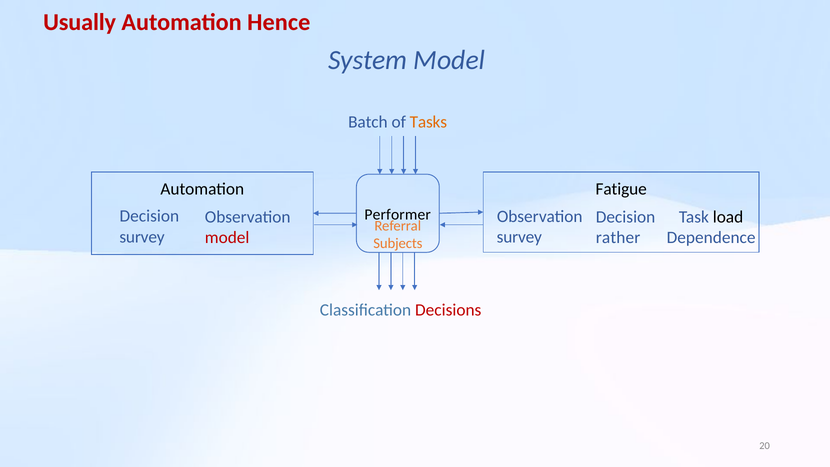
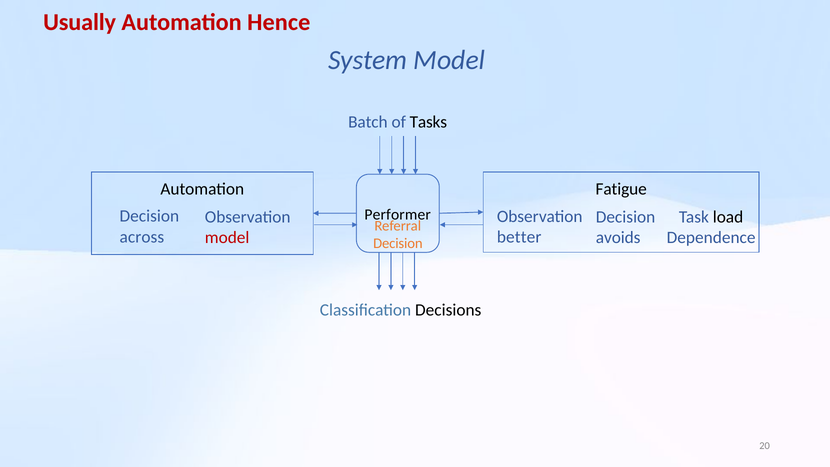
Tasks colour: orange -> black
survey at (142, 237): survey -> across
survey at (519, 237): survey -> better
rather: rather -> avoids
Subjects at (398, 243): Subjects -> Decision
Decisions colour: red -> black
